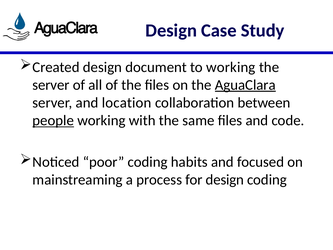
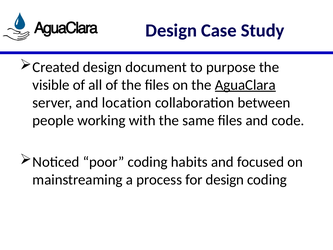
to working: working -> purpose
server at (51, 85): server -> visible
people underline: present -> none
